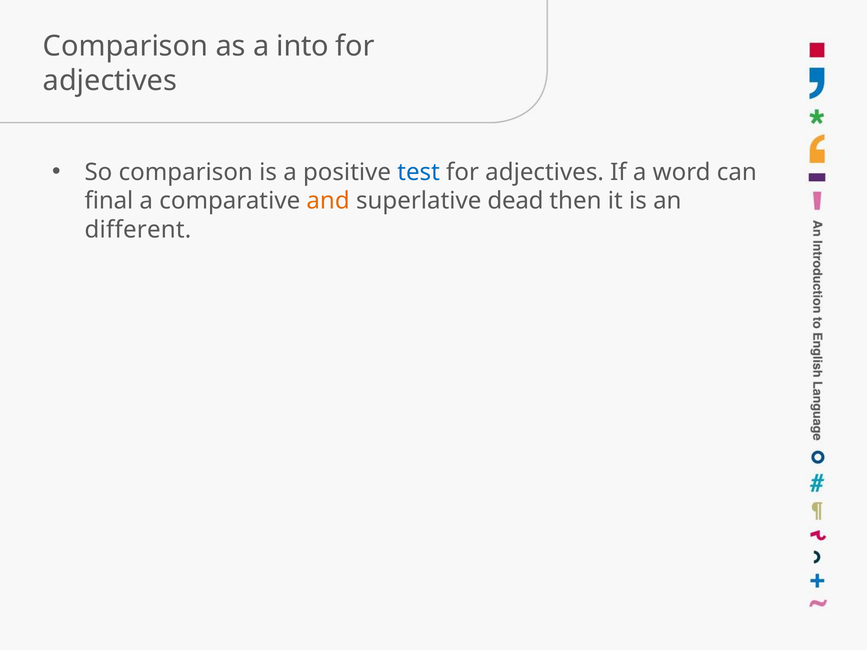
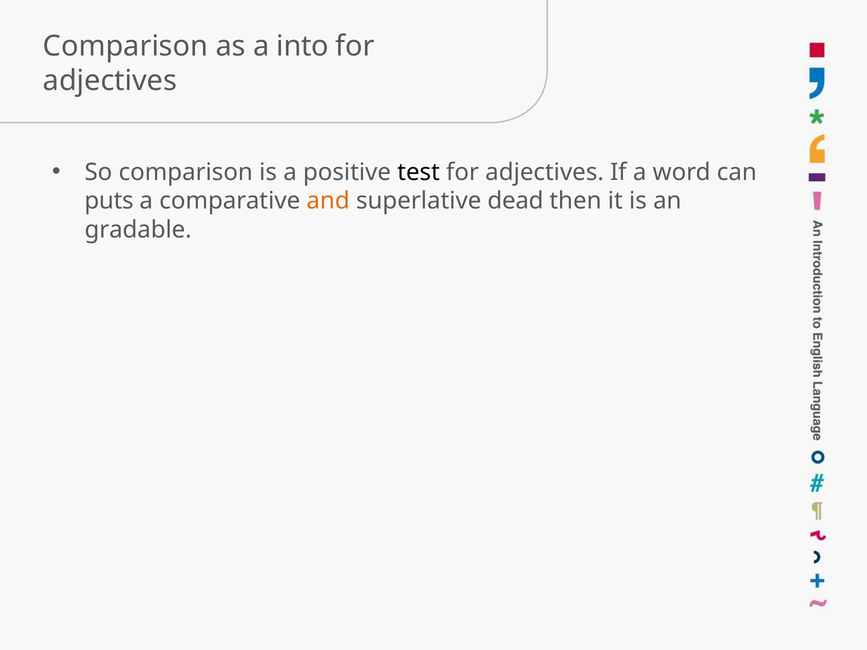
test colour: blue -> black
final: final -> puts
different: different -> gradable
